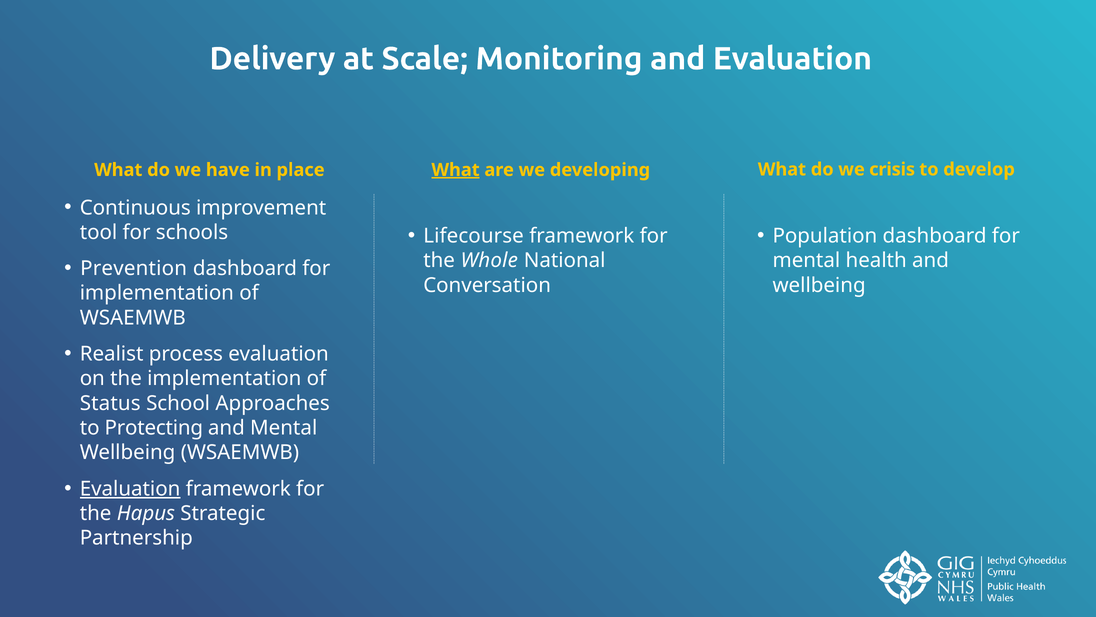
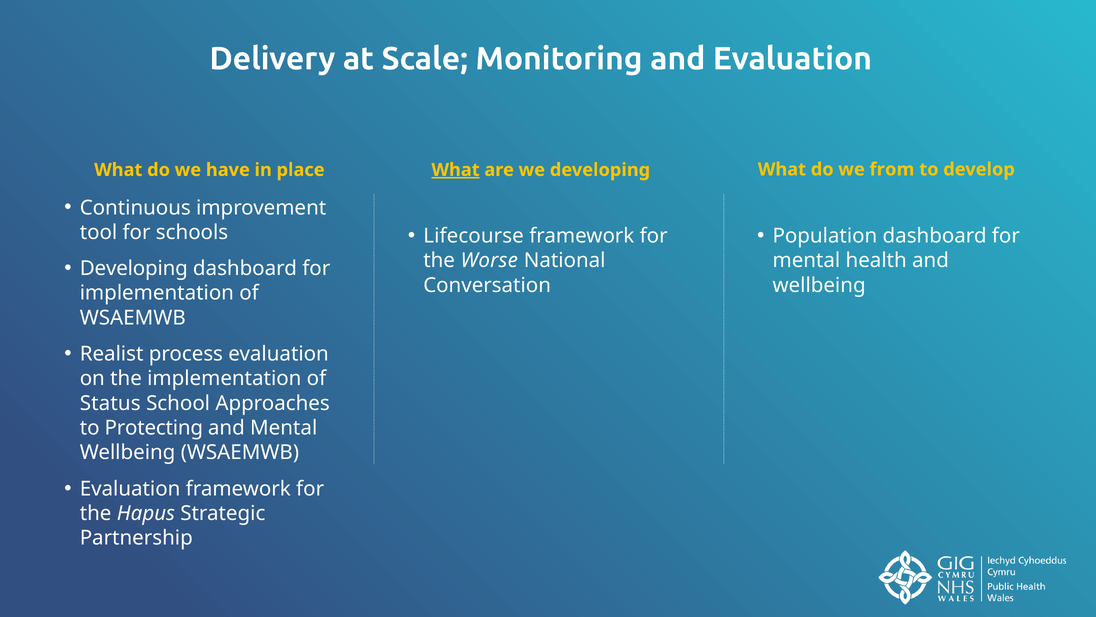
crisis: crisis -> from
Whole: Whole -> Worse
Prevention at (134, 268): Prevention -> Developing
Evaluation at (130, 488) underline: present -> none
